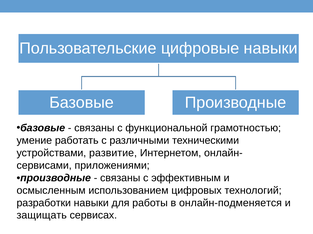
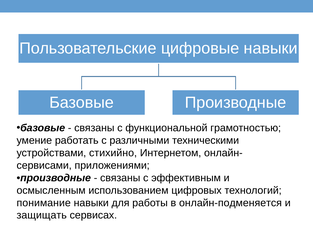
развитие: развитие -> стихийно
разработки: разработки -> понимание
